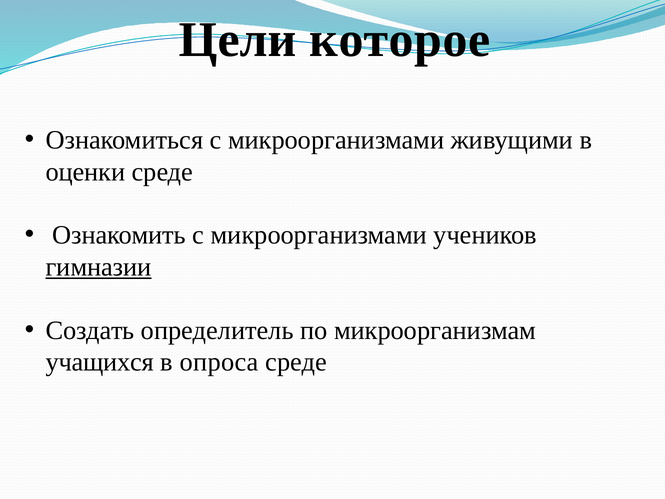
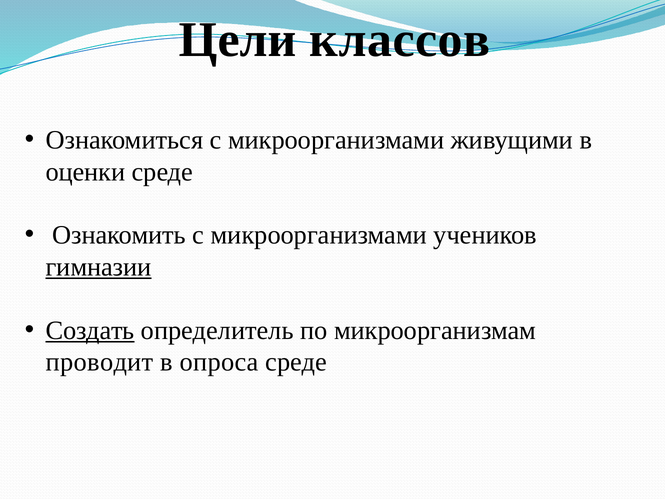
которое: которое -> классов
Создать underline: none -> present
учащихся: учащихся -> проводит
